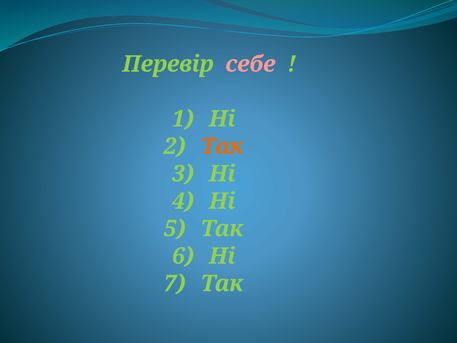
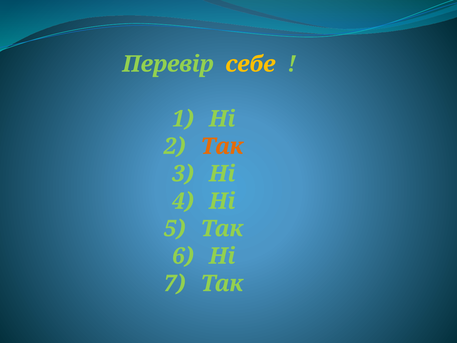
себе colour: pink -> yellow
